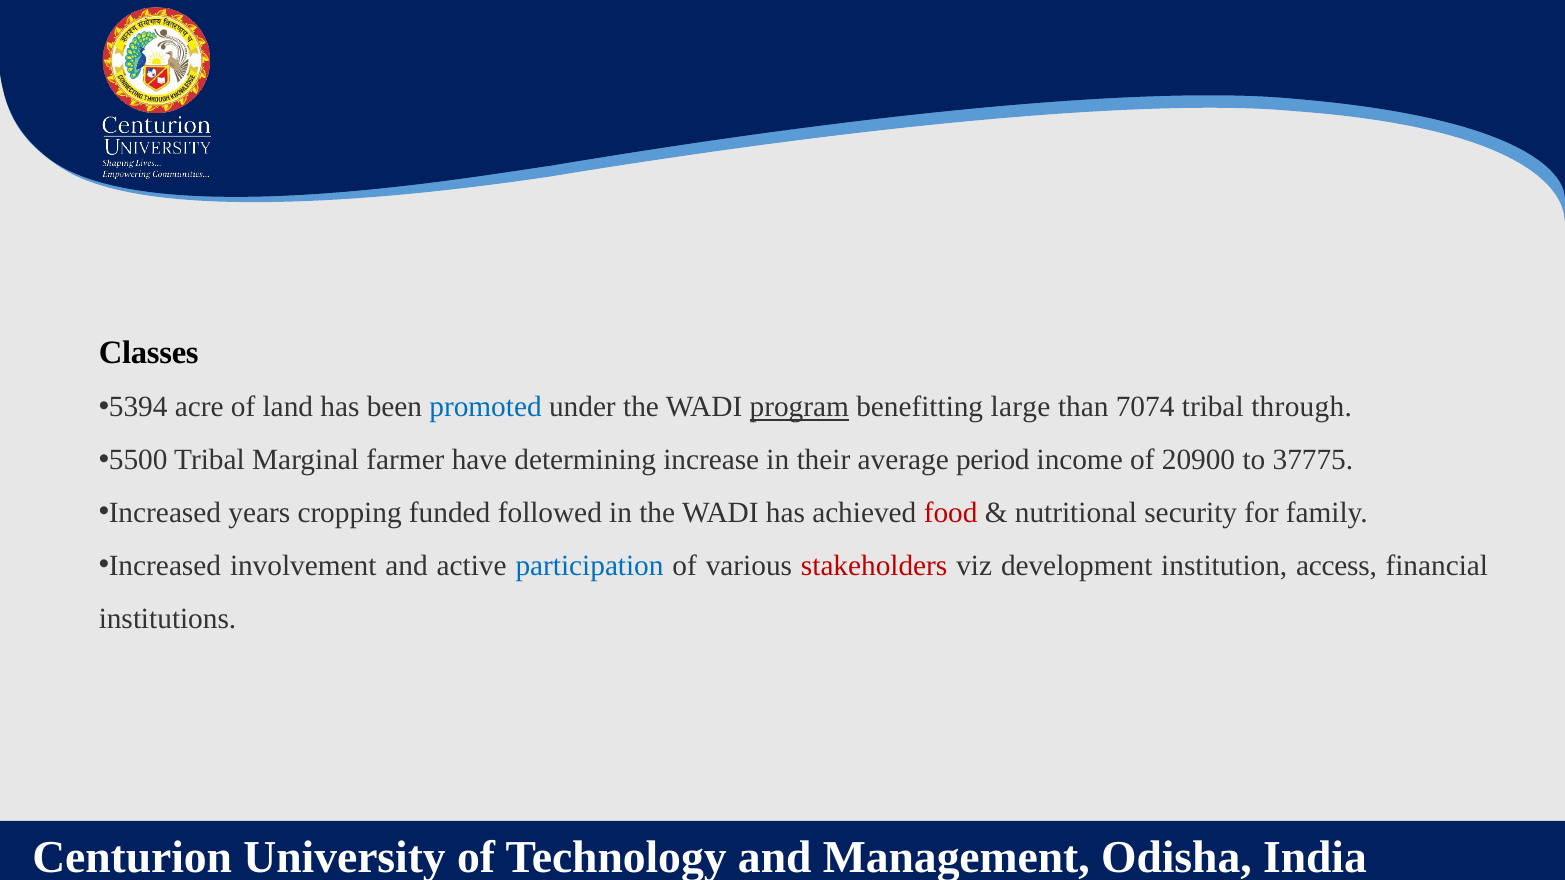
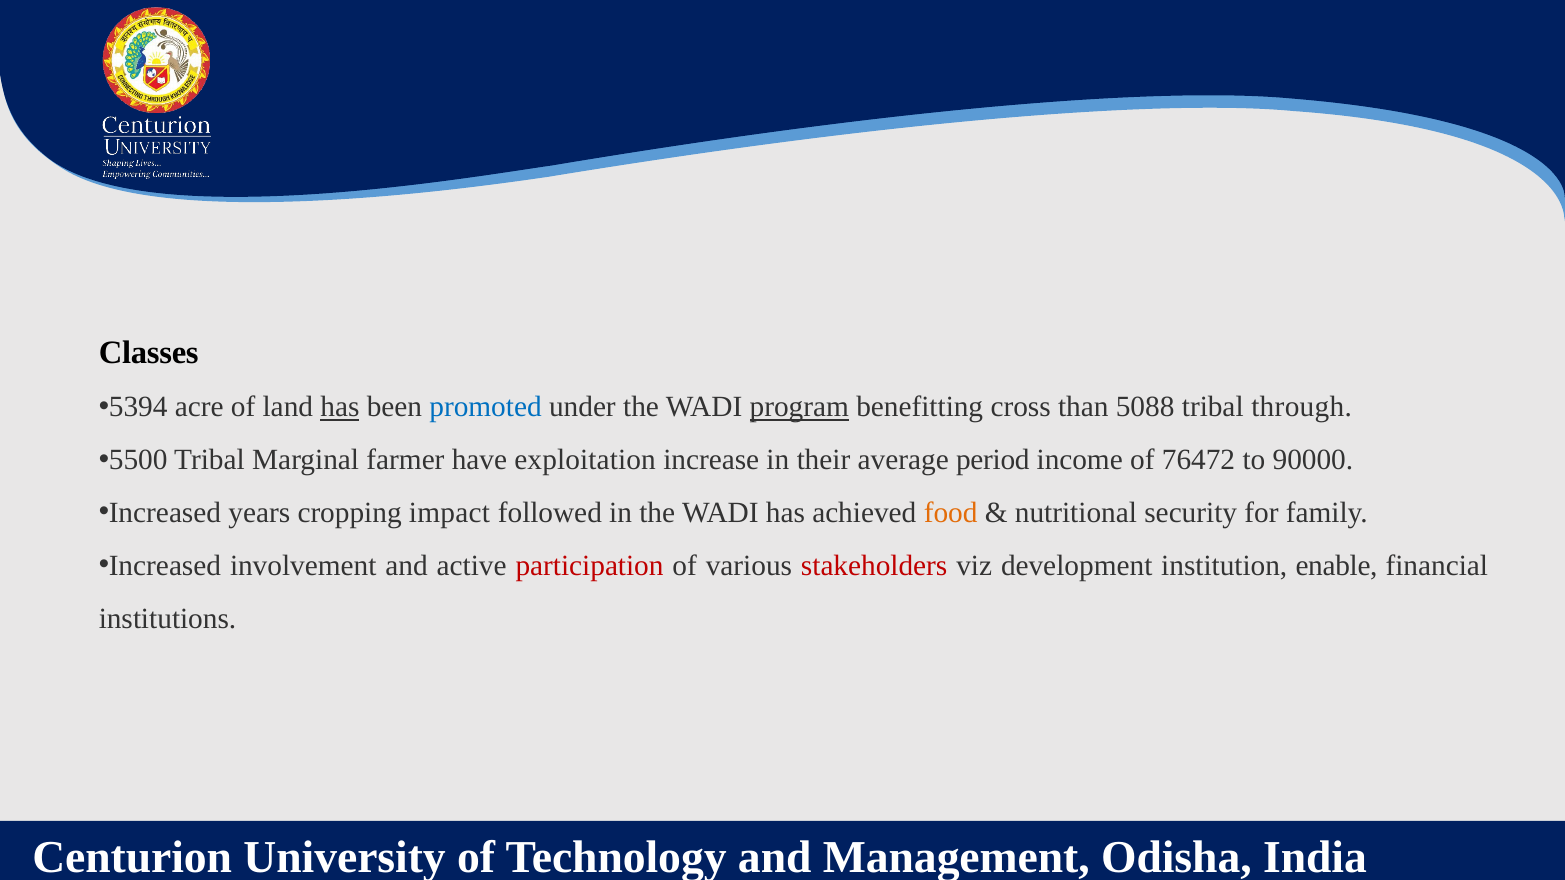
has at (340, 407) underline: none -> present
large: large -> cross
7074: 7074 -> 5088
determining: determining -> exploitation
20900: 20900 -> 76472
37775: 37775 -> 90000
funded: funded -> impact
food colour: red -> orange
participation colour: blue -> red
access: access -> enable
